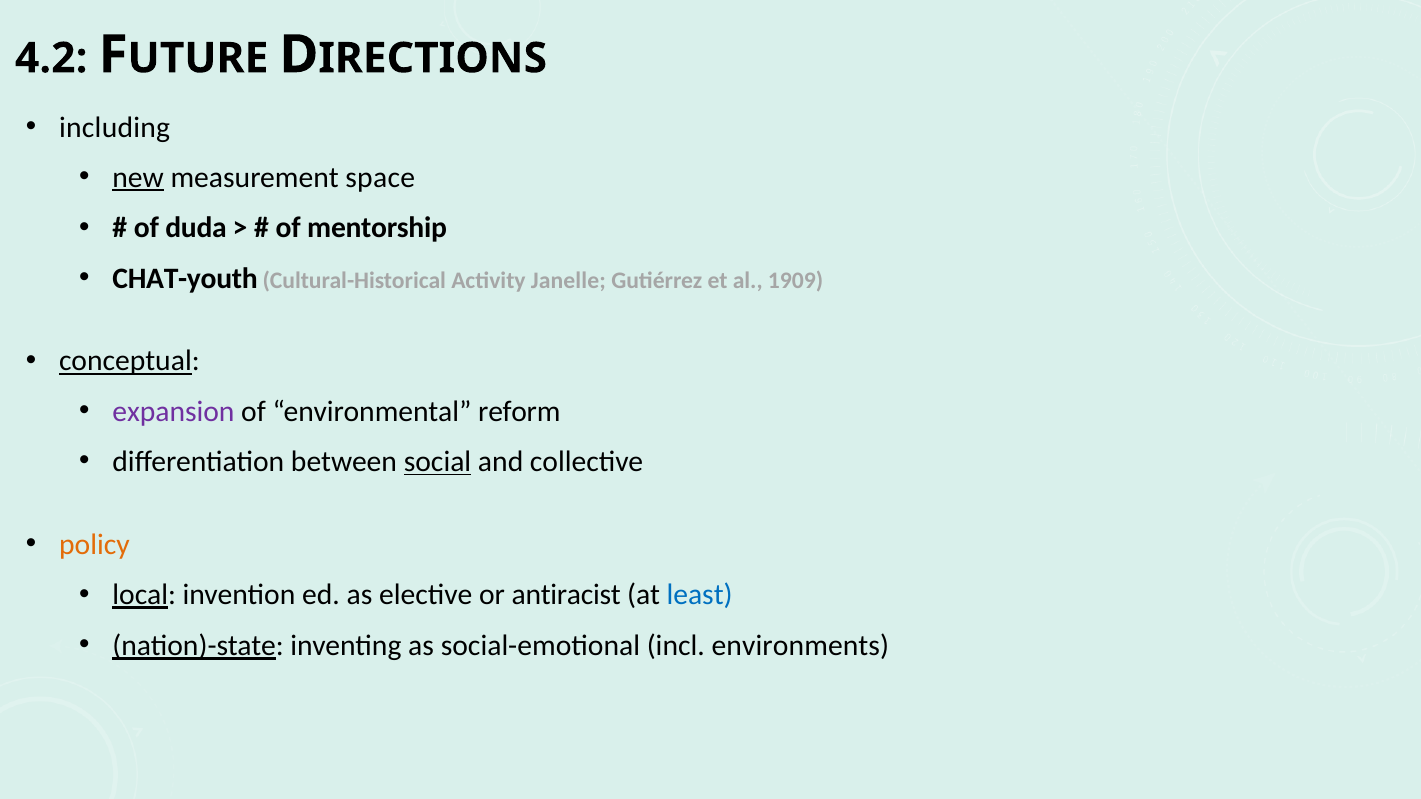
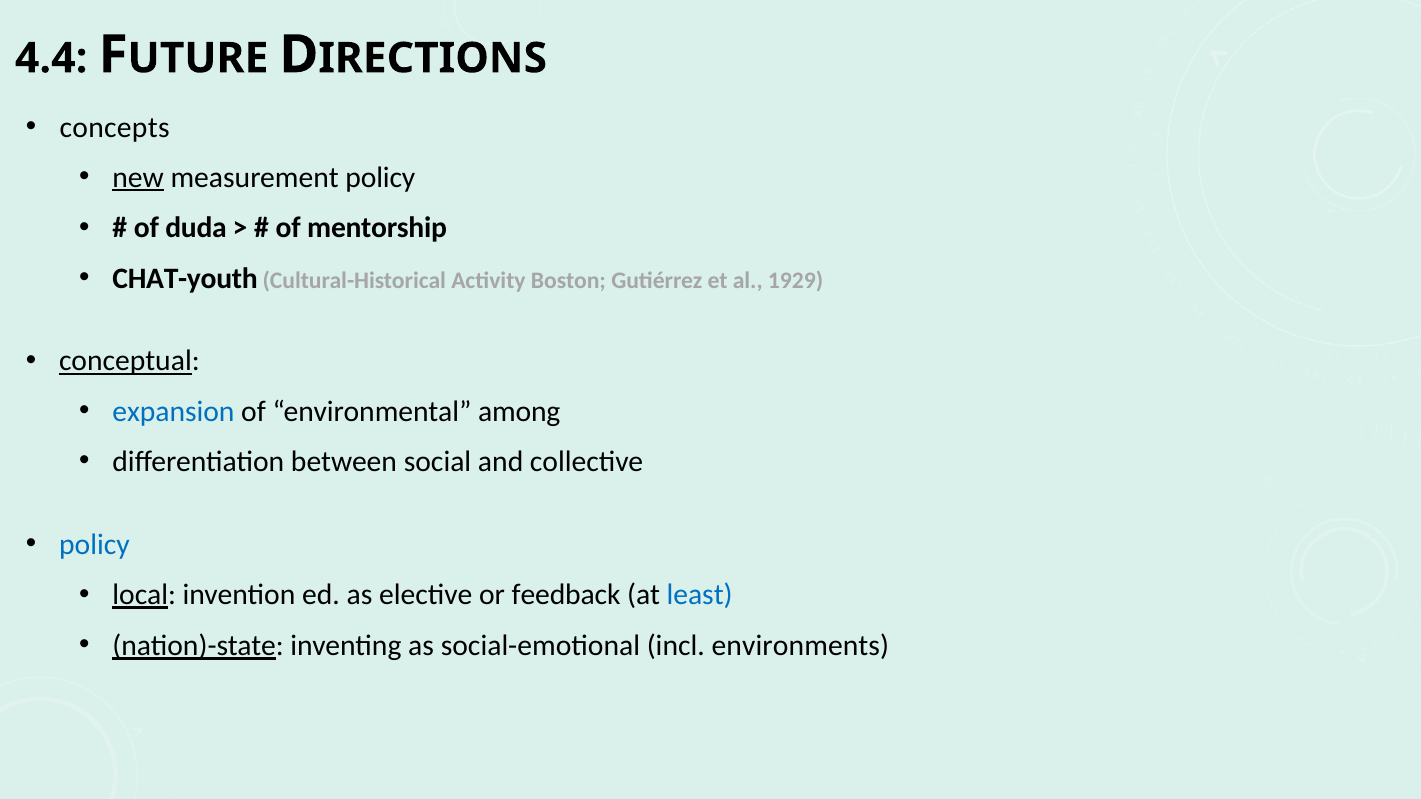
4.2: 4.2 -> 4.4
including: including -> concepts
measurement space: space -> policy
Janelle: Janelle -> Boston
1909: 1909 -> 1929
expansion colour: purple -> blue
reform: reform -> among
social underline: present -> none
policy at (95, 545) colour: orange -> blue
antiracist: antiracist -> feedback
